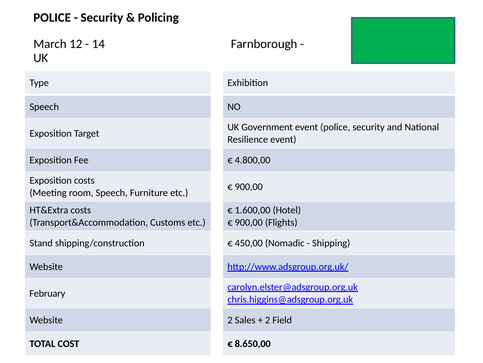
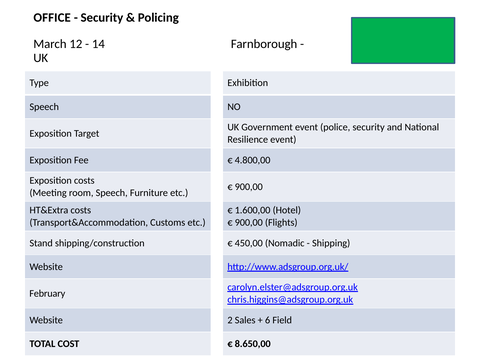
POLICE at (52, 18): POLICE -> OFFICE
2 at (268, 320): 2 -> 6
